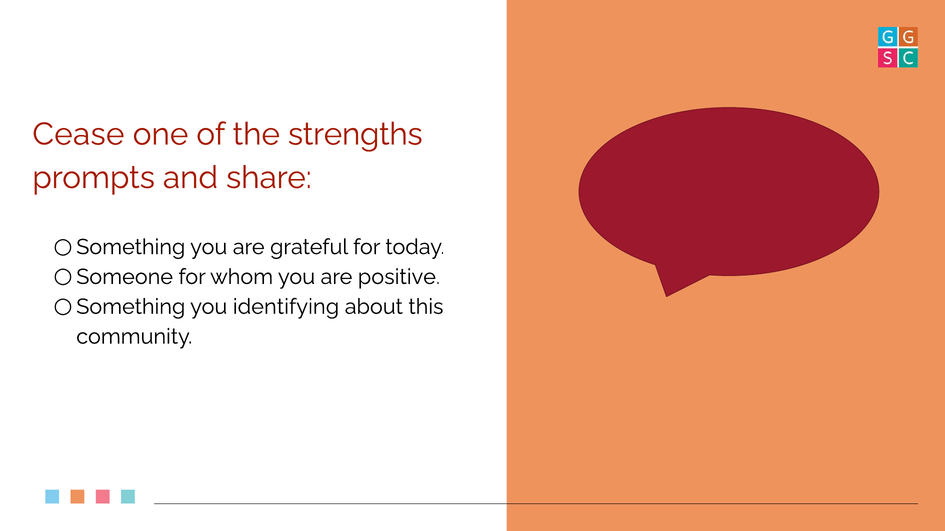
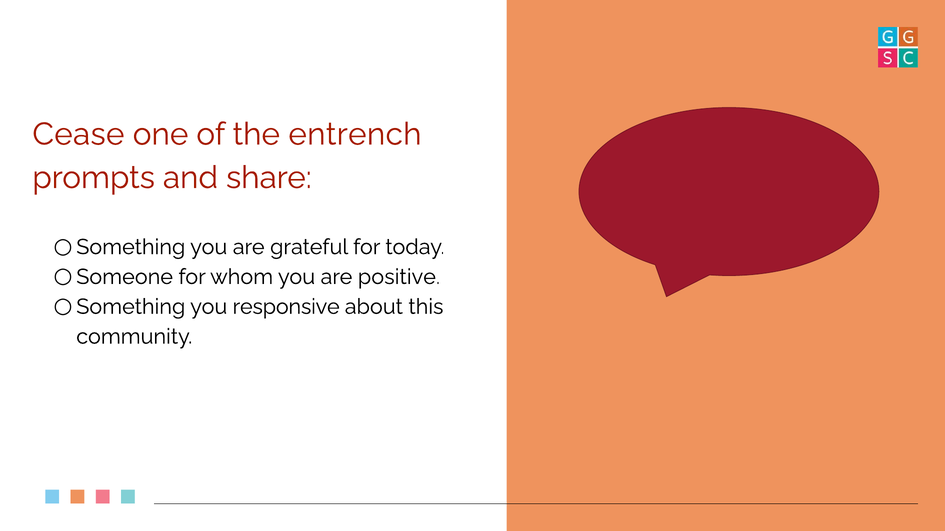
strengths: strengths -> entrench
identifying: identifying -> responsive
